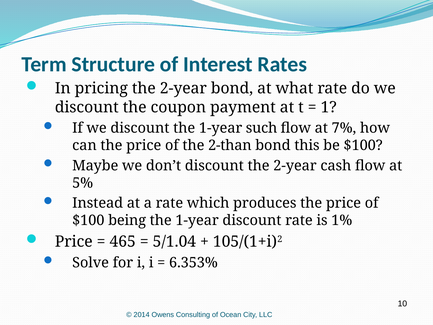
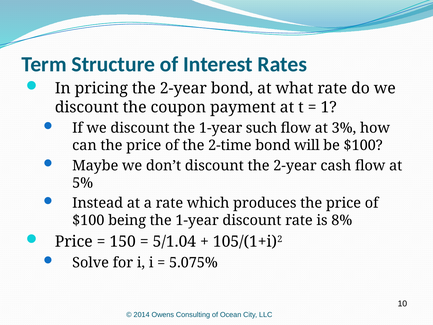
7%: 7% -> 3%
2-than: 2-than -> 2-time
this: this -> will
1%: 1% -> 8%
465: 465 -> 150
6.353%: 6.353% -> 5.075%
